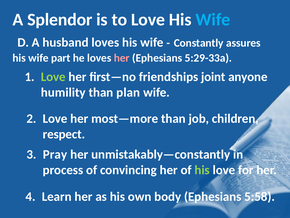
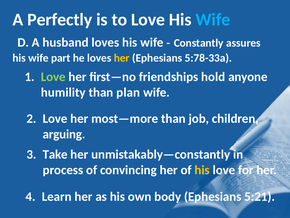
Splendor: Splendor -> Perfectly
her at (122, 58) colour: pink -> yellow
5:29-33a: 5:29-33a -> 5:78-33a
joint: joint -> hold
respect: respect -> arguing
Pray: Pray -> Take
his at (202, 170) colour: light green -> yellow
5:58: 5:58 -> 5:21
